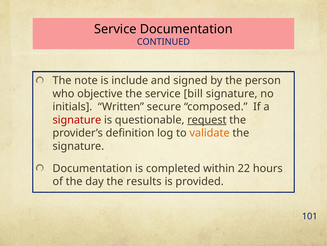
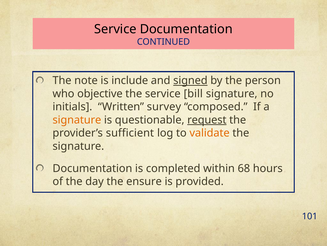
signed underline: none -> present
secure: secure -> survey
signature at (77, 120) colour: red -> orange
definition: definition -> sufficient
22: 22 -> 68
results: results -> ensure
